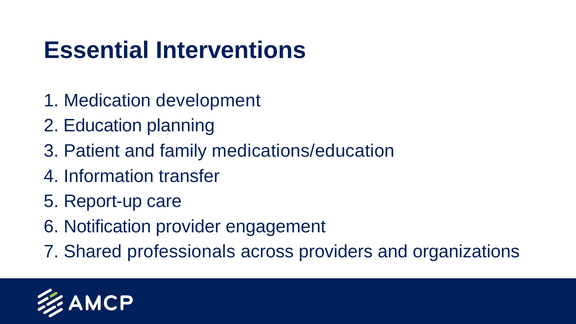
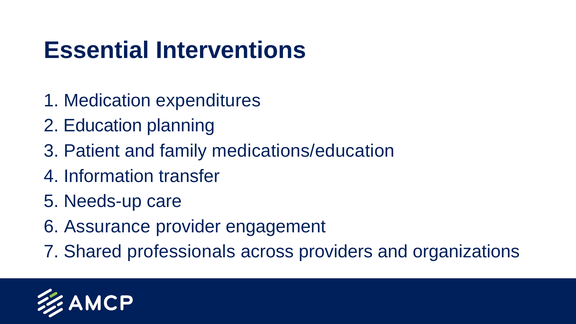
development: development -> expenditures
Report-up: Report-up -> Needs-up
Notification: Notification -> Assurance
